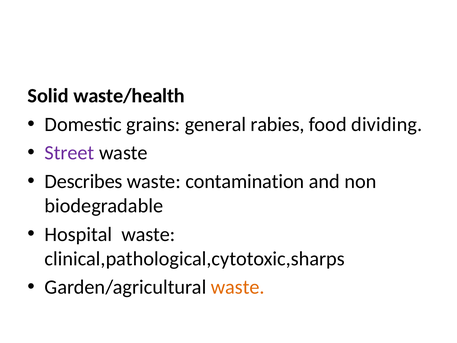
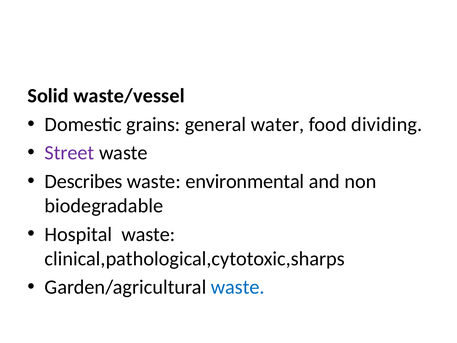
waste/health: waste/health -> waste/vessel
rabies: rabies -> water
contamination: contamination -> environmental
waste at (238, 287) colour: orange -> blue
